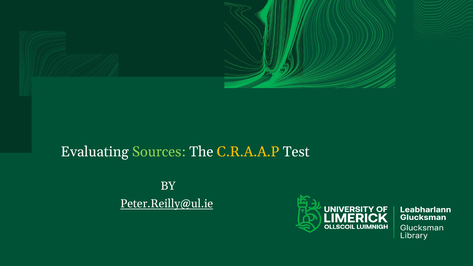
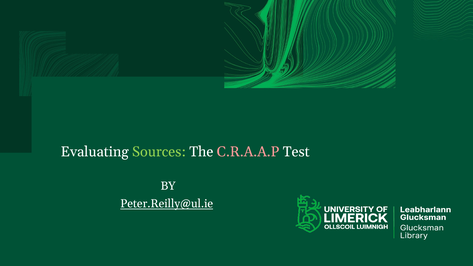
C.R.A.A.P colour: yellow -> pink
